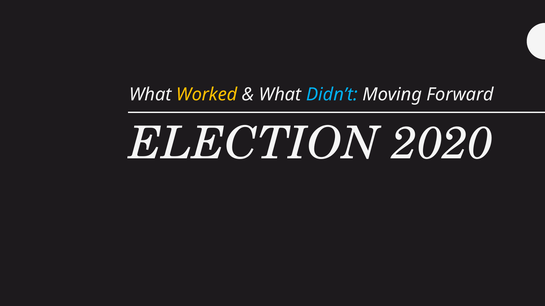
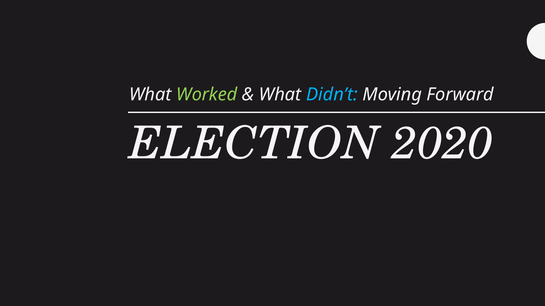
Worked colour: yellow -> light green
